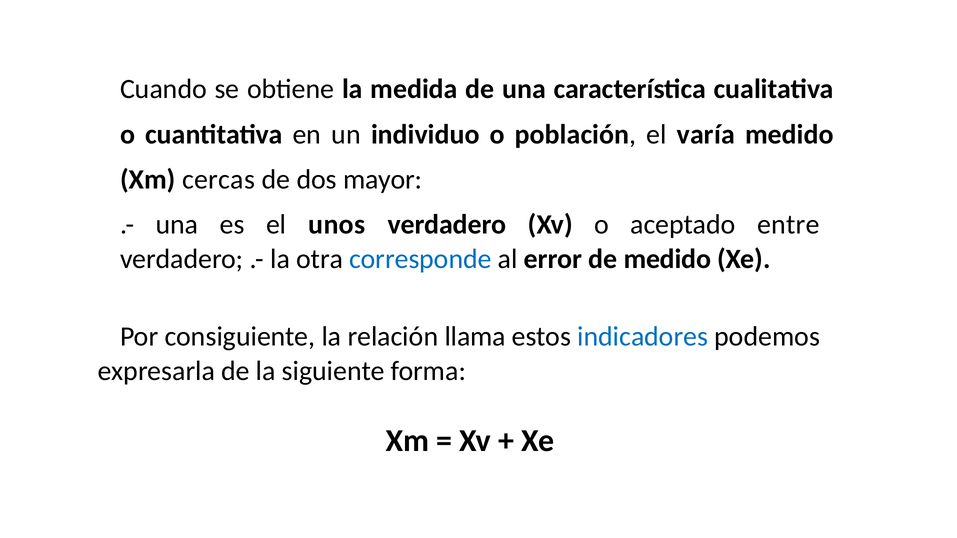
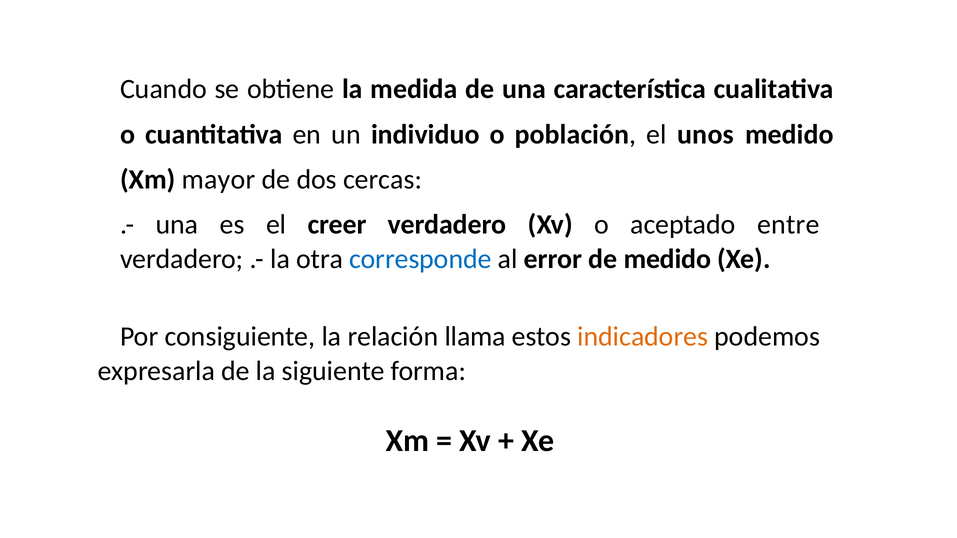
varía: varía -> unos
cercas: cercas -> mayor
mayor: mayor -> cercas
unos: unos -> creer
indicadores colour: blue -> orange
